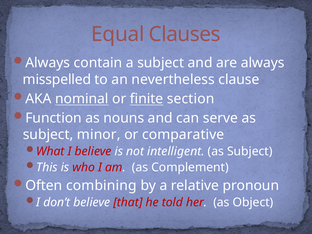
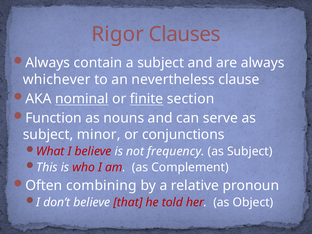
Equal: Equal -> Rigor
misspelled: misspelled -> whichever
comparative: comparative -> conjunctions
intelligent: intelligent -> frequency
